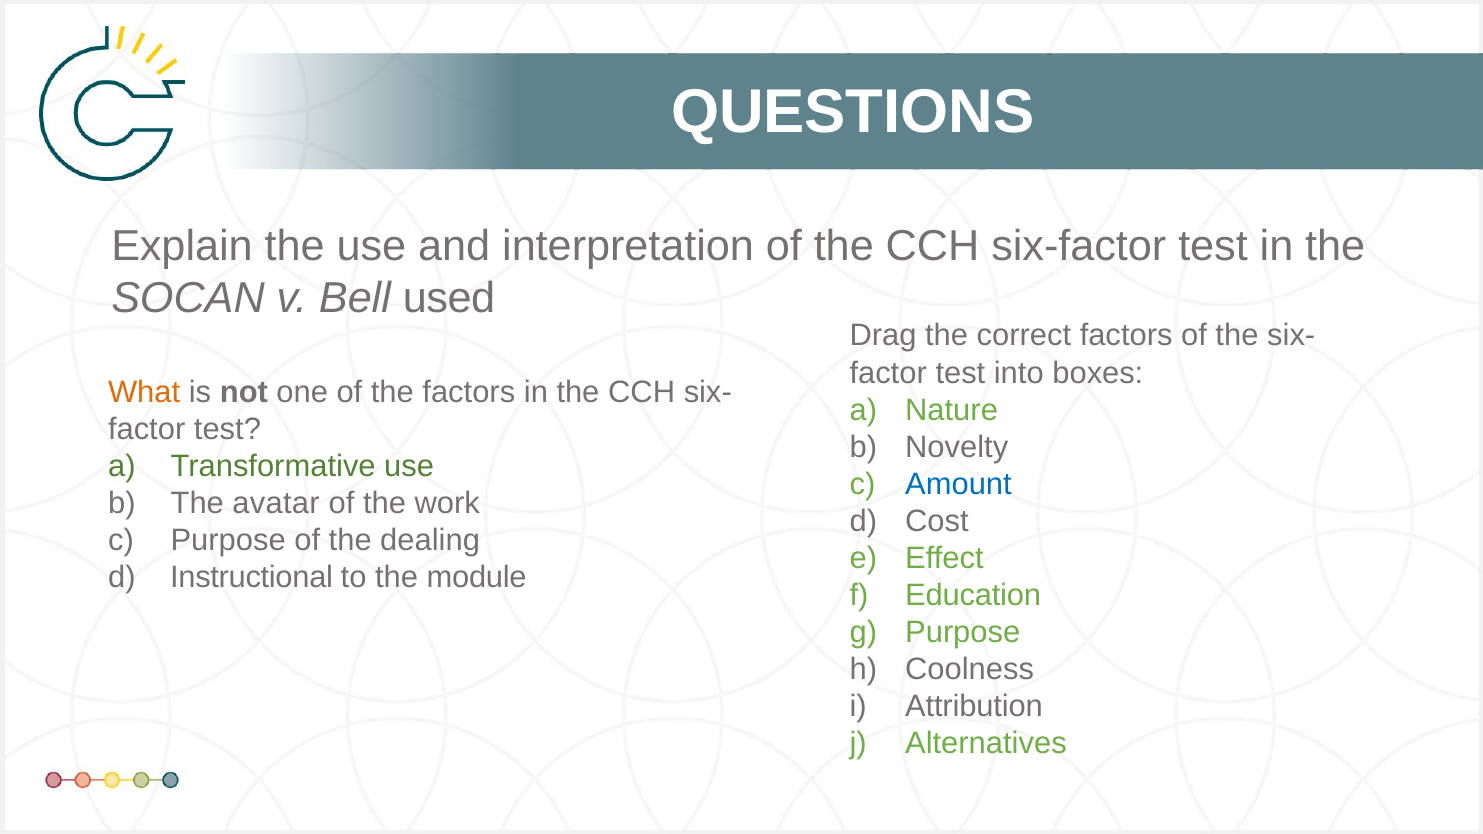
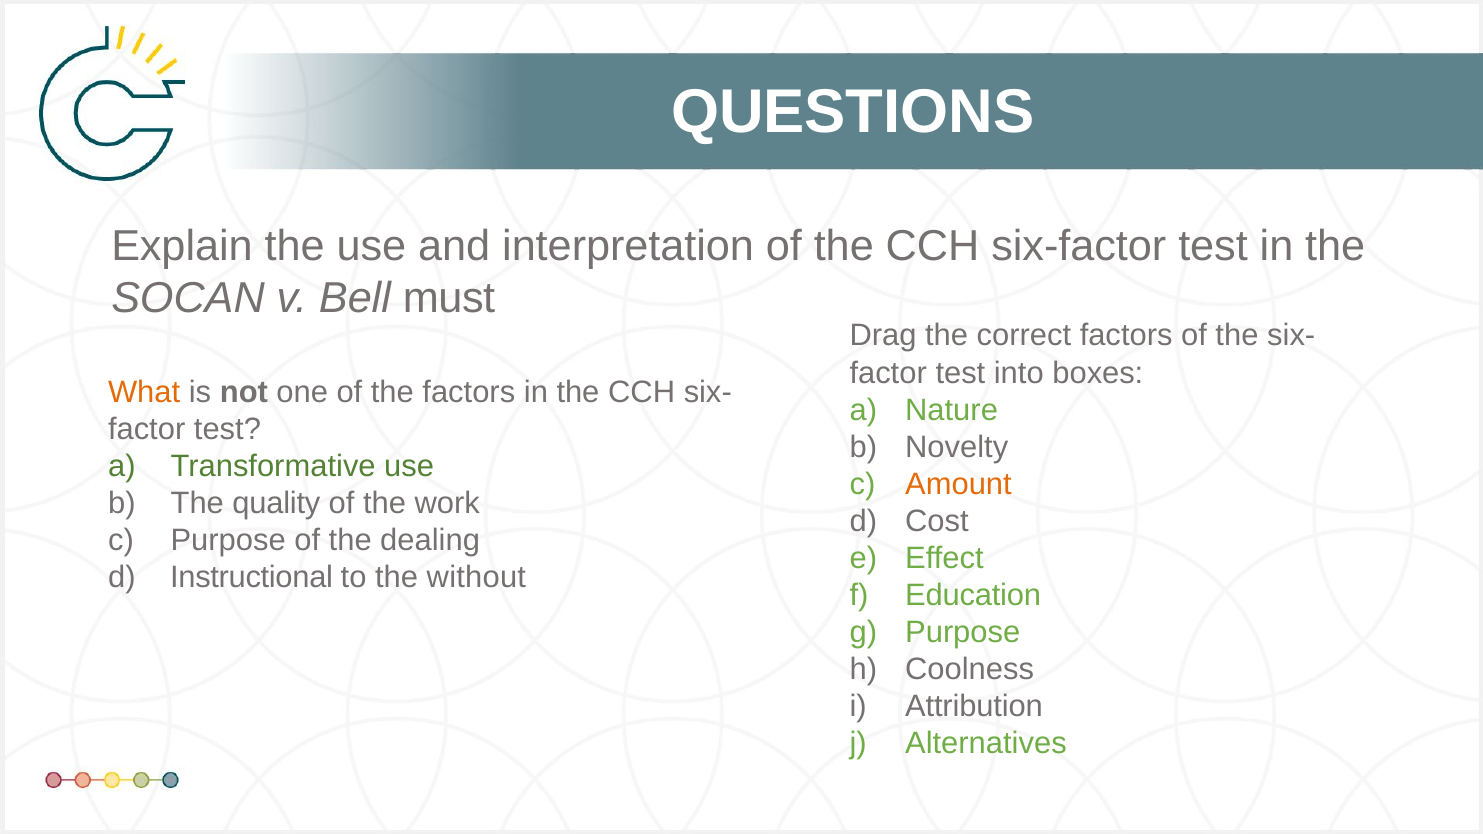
used: used -> must
Amount colour: blue -> orange
avatar: avatar -> quality
module: module -> without
